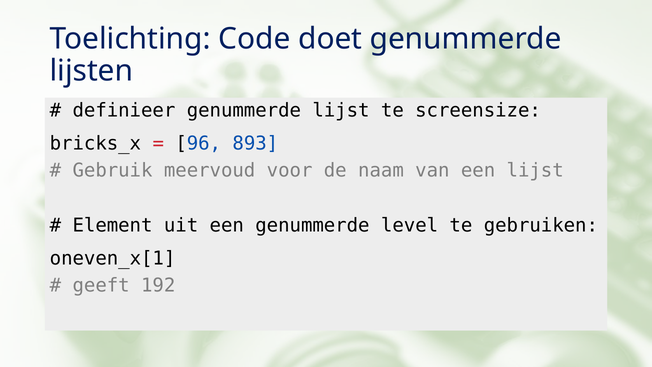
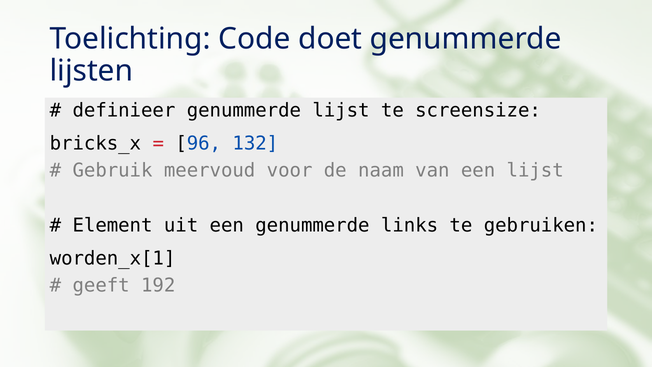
893: 893 -> 132
level: level -> links
oneven_x[1: oneven_x[1 -> worden_x[1
